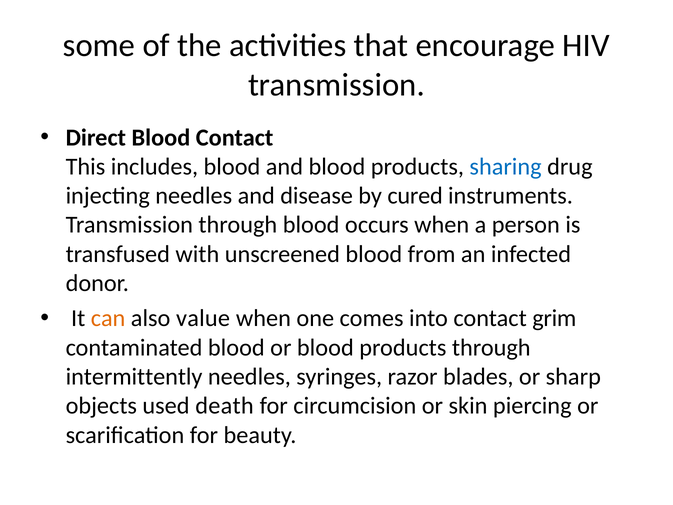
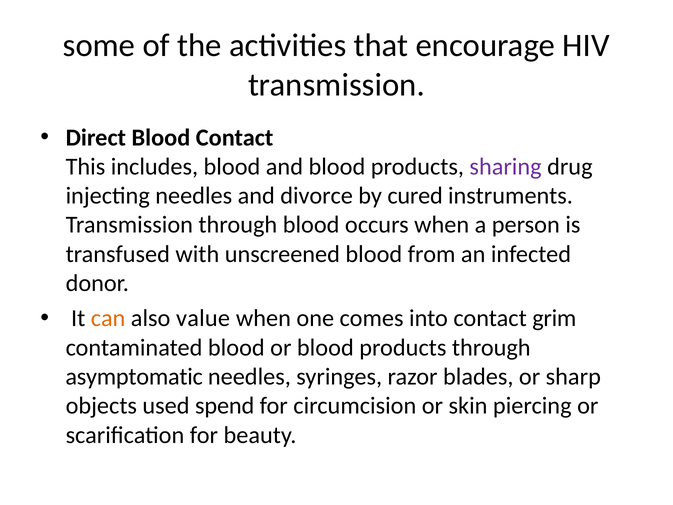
sharing colour: blue -> purple
disease: disease -> divorce
intermittently: intermittently -> asymptomatic
death: death -> spend
